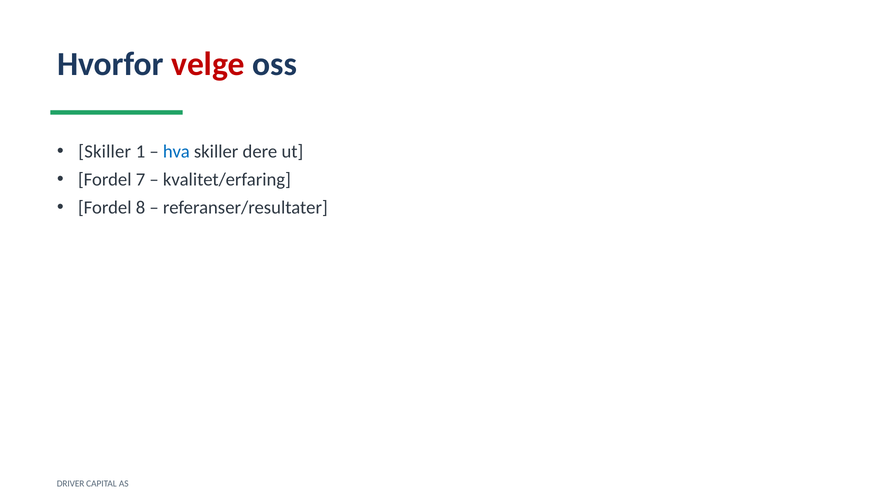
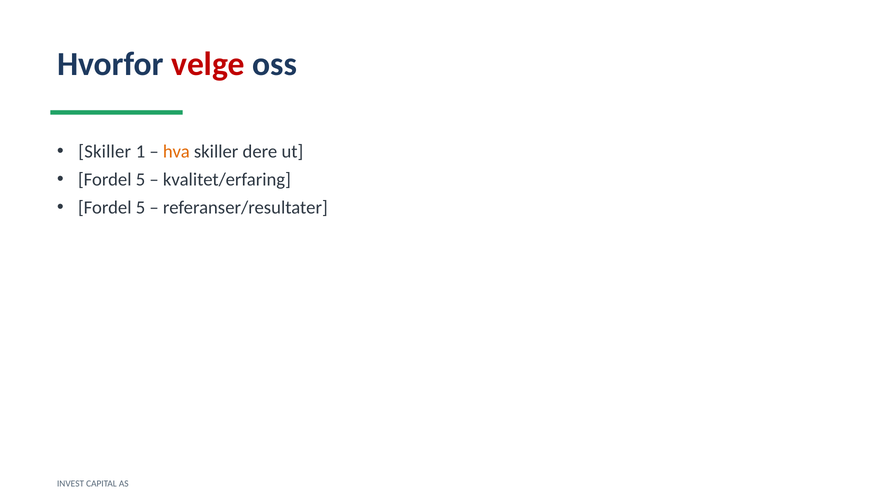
hva colour: blue -> orange
7 at (141, 180): 7 -> 5
8 at (141, 208): 8 -> 5
DRIVER: DRIVER -> INVEST
